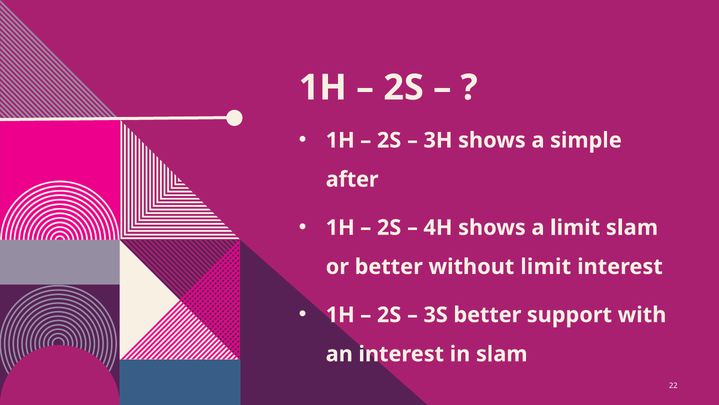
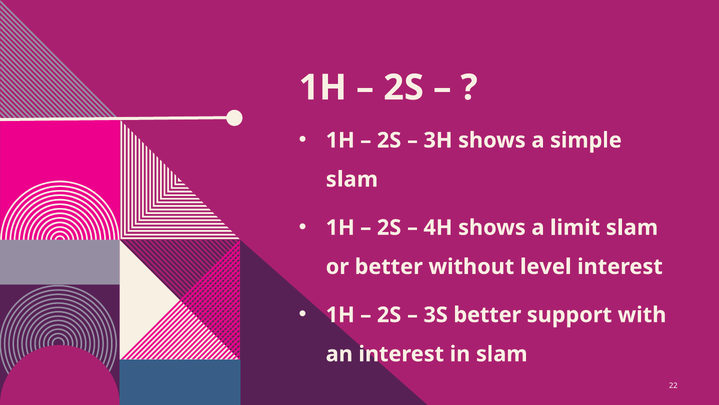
after at (352, 179): after -> slam
without limit: limit -> level
